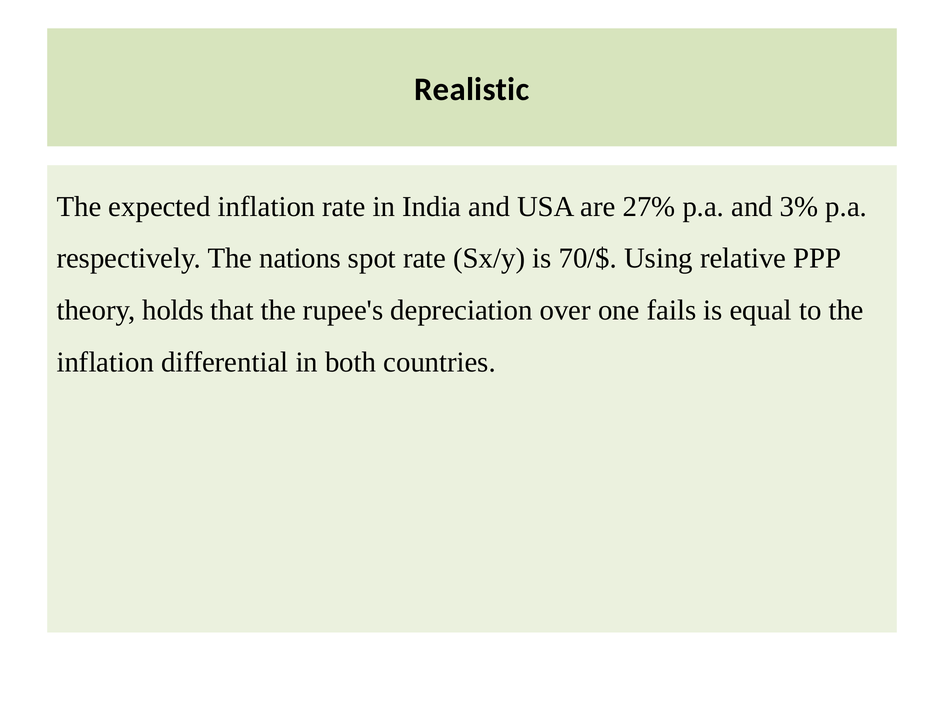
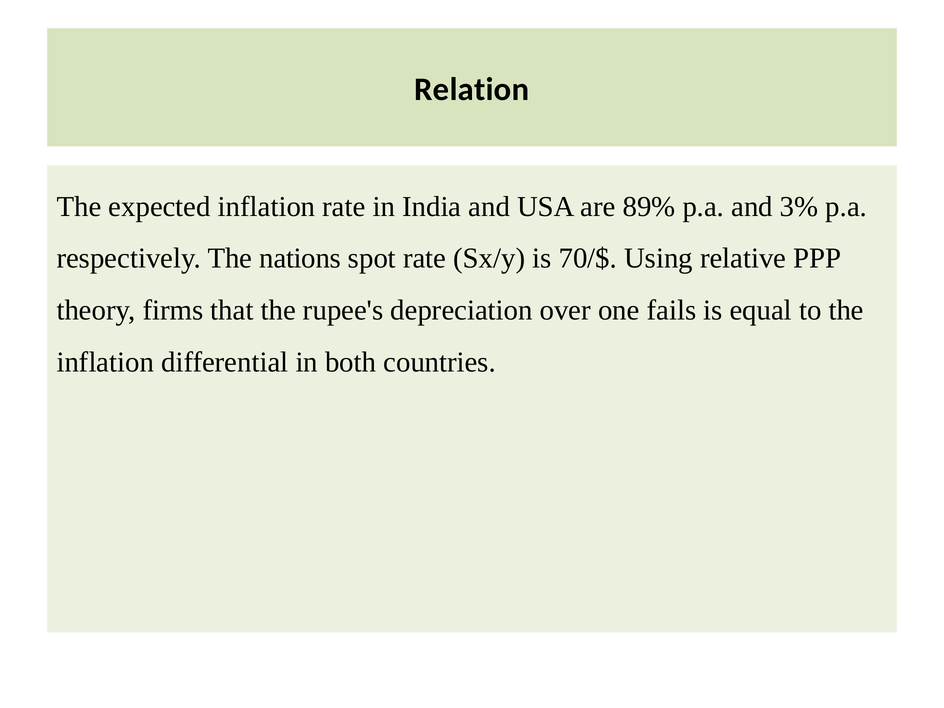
Realistic: Realistic -> Relation
27%: 27% -> 89%
holds: holds -> firms
